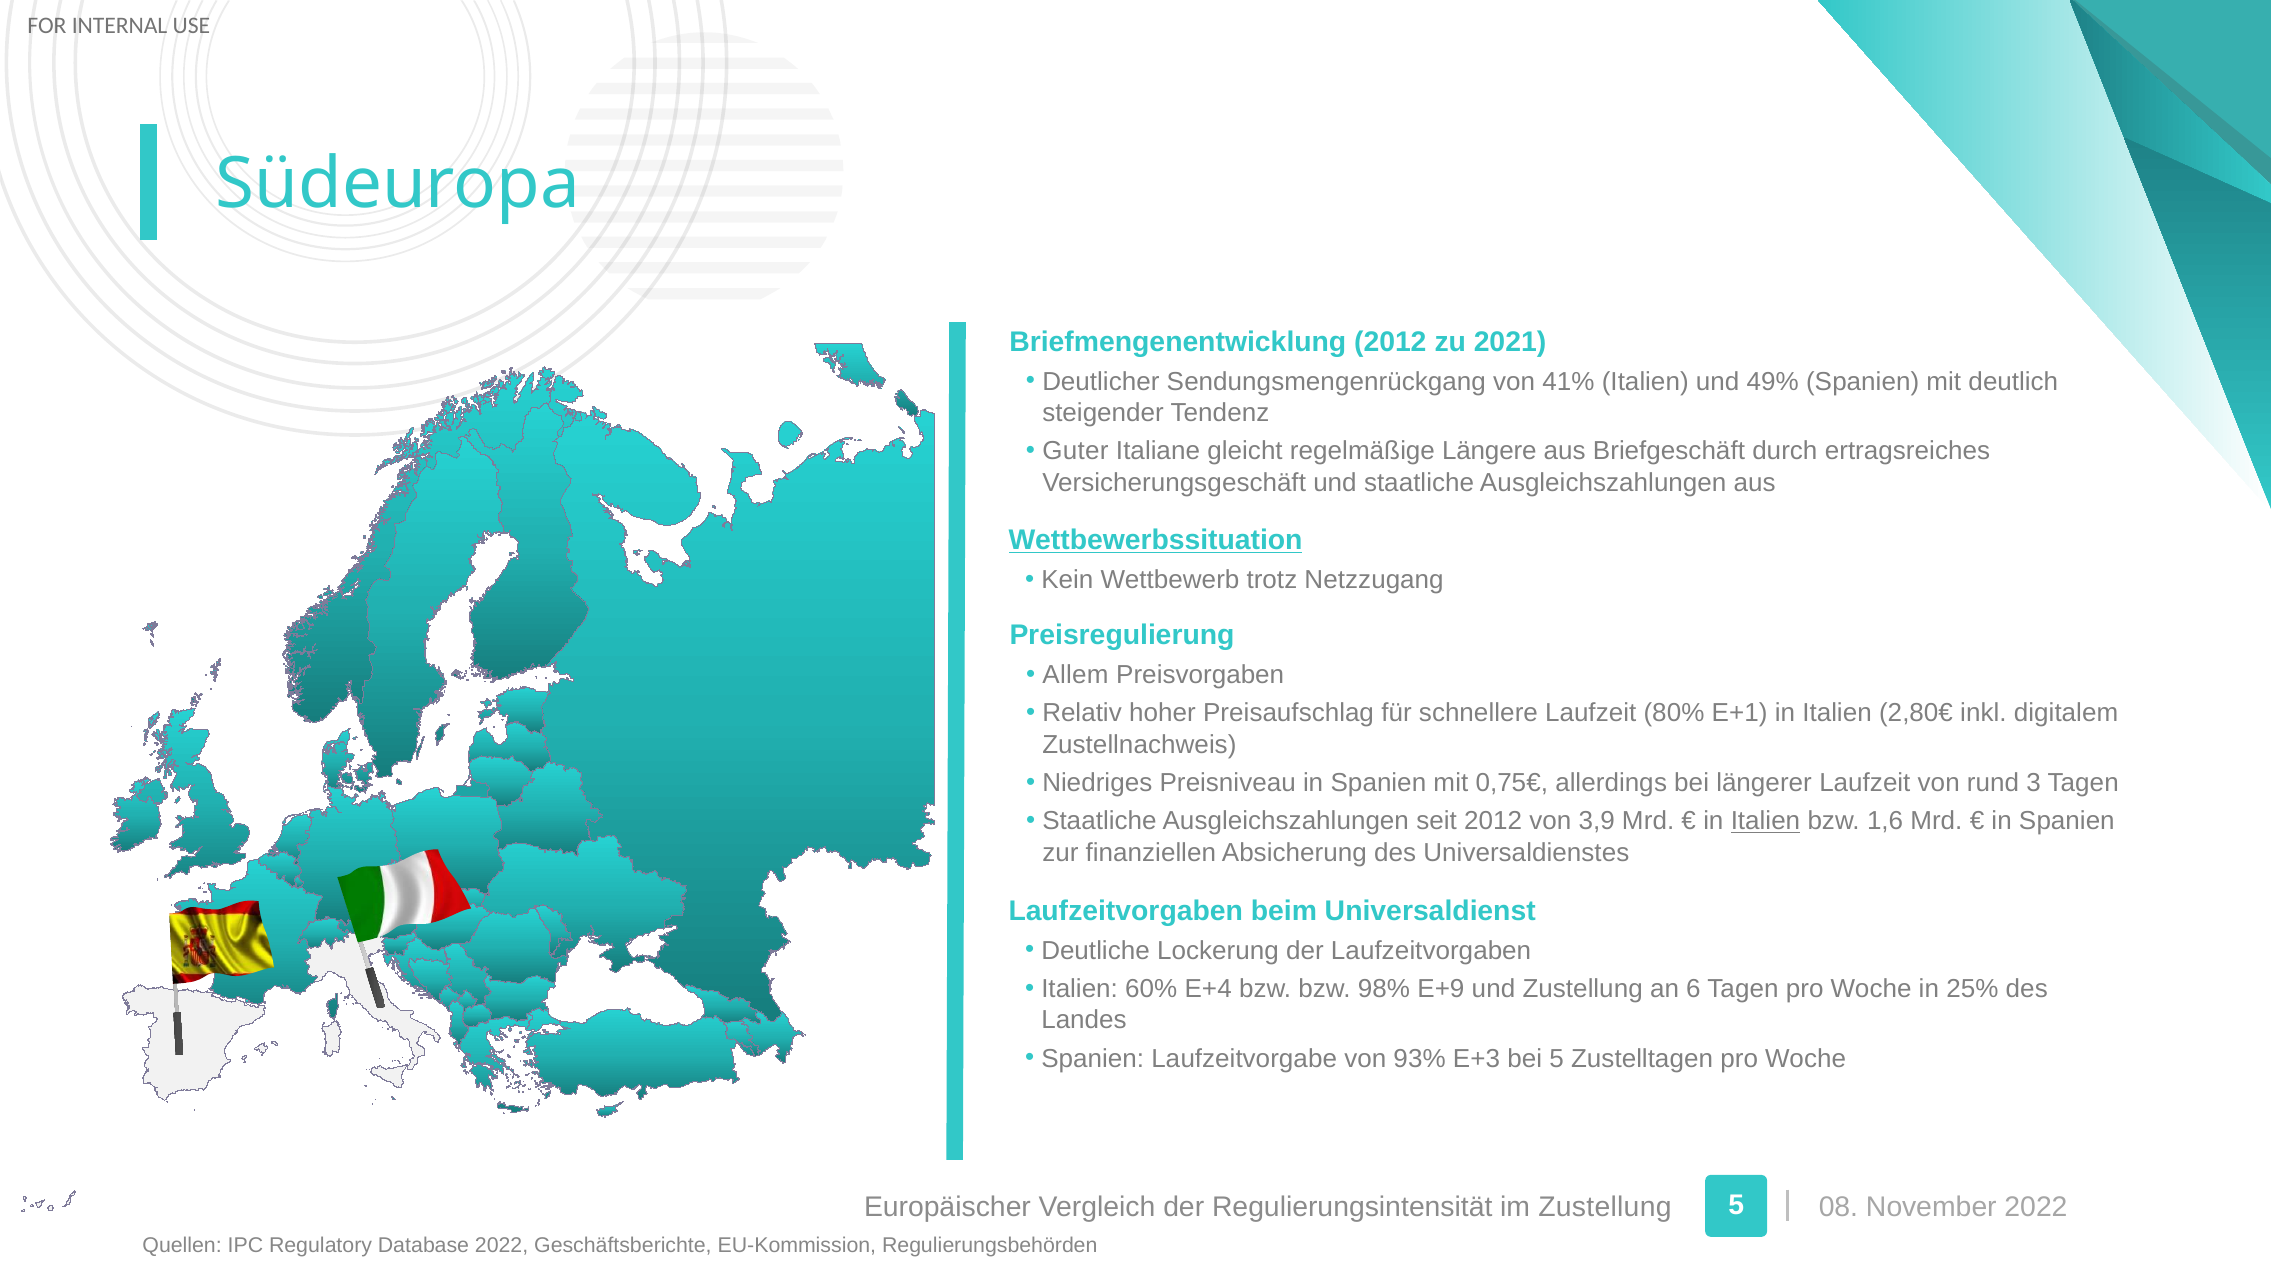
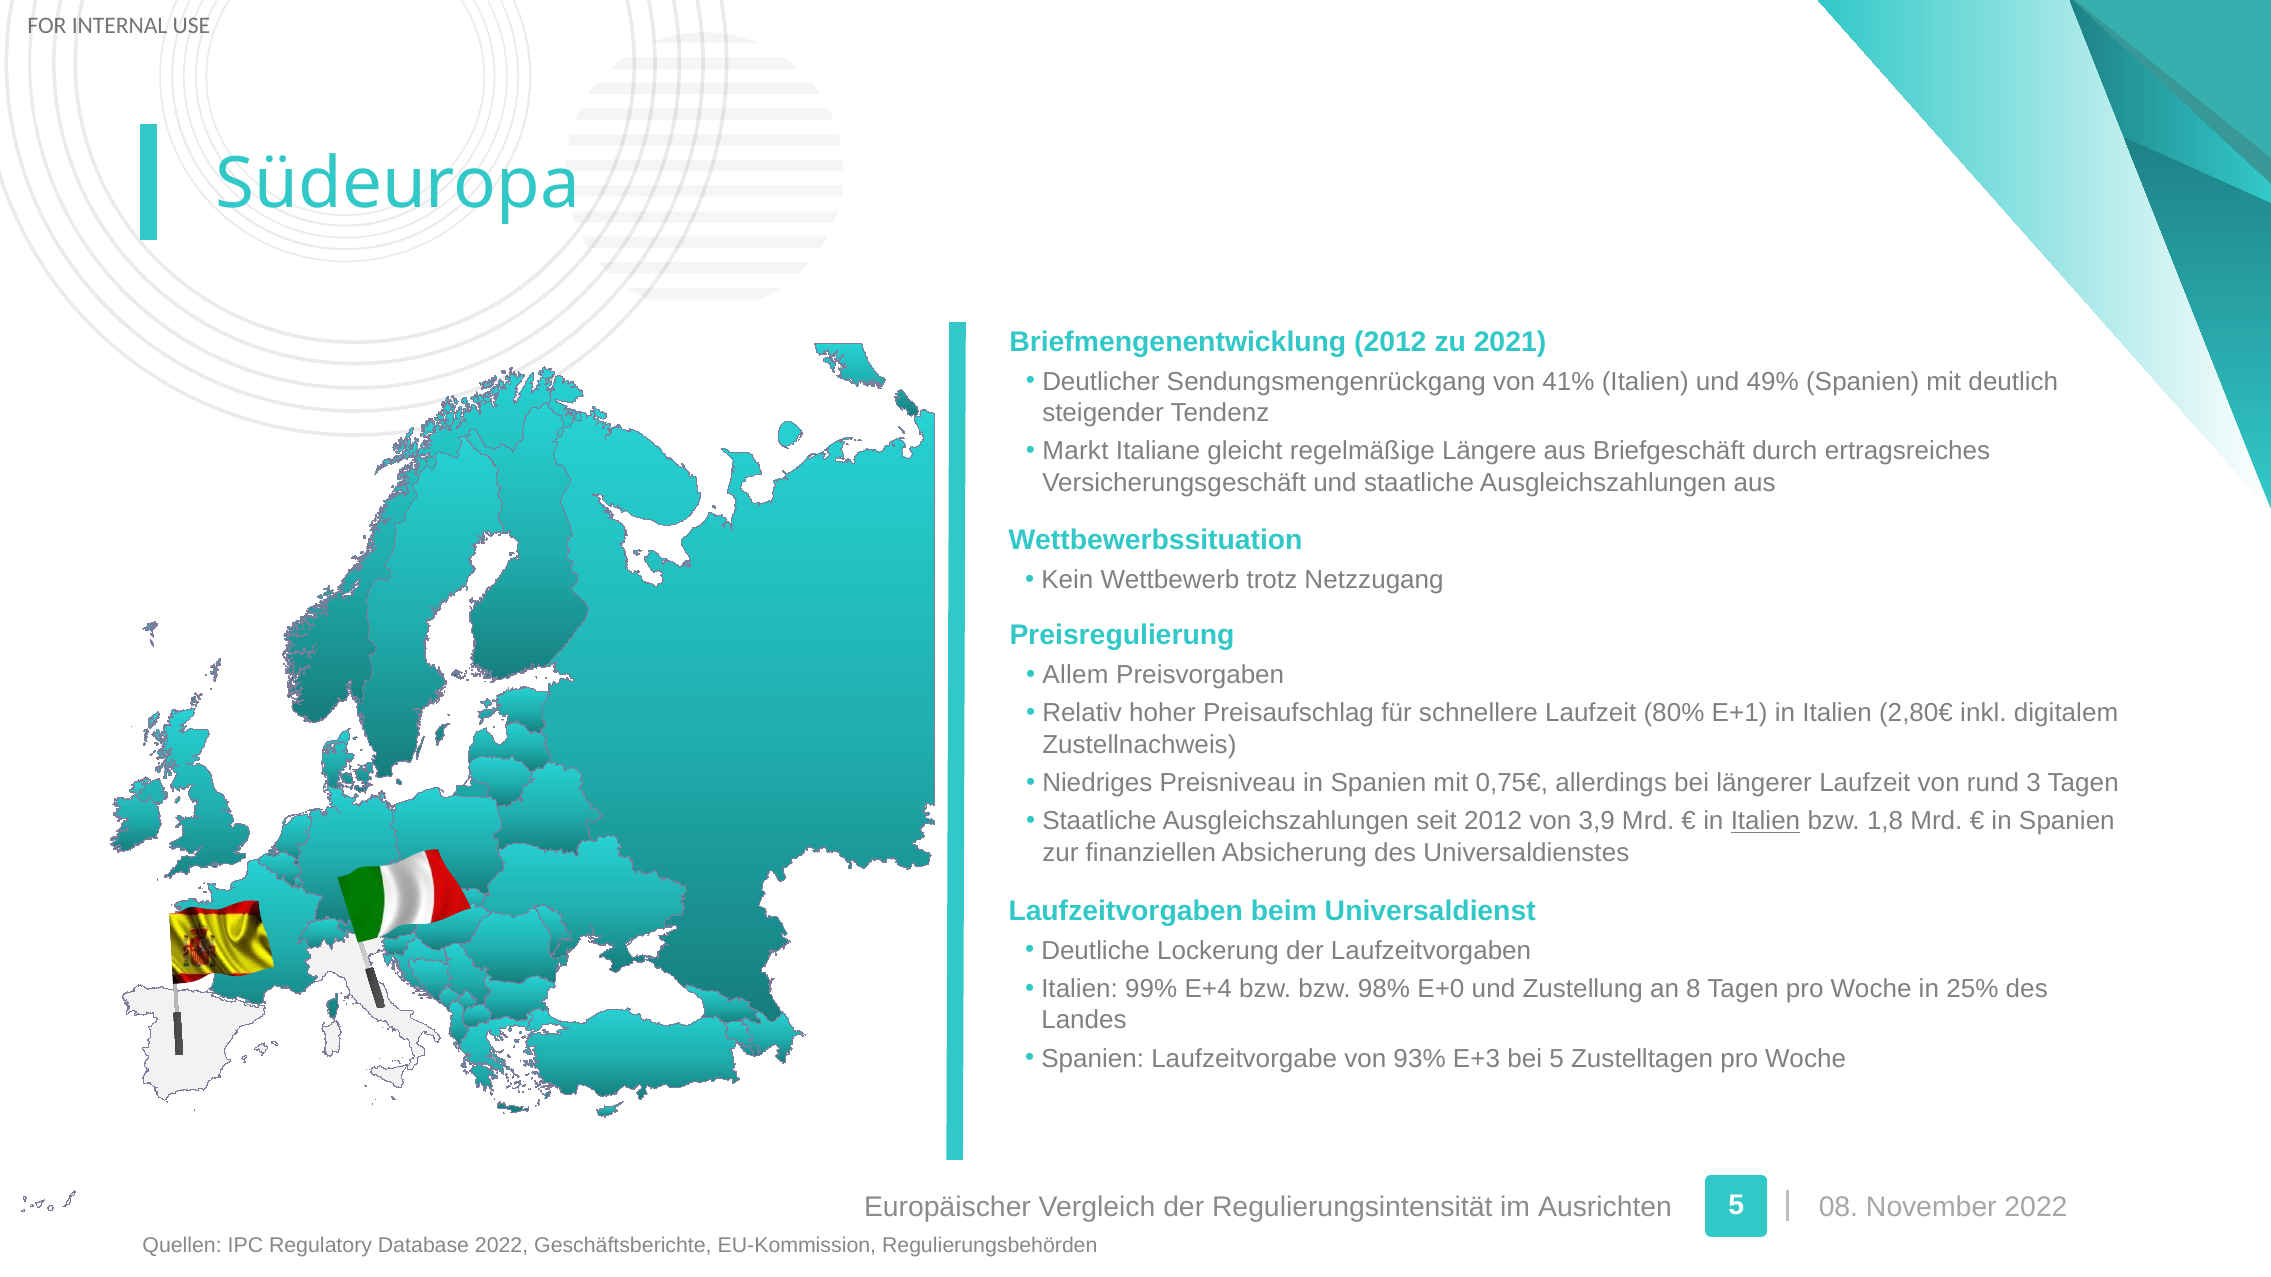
Guter: Guter -> Markt
Wettbewerbssituation underline: present -> none
1,6: 1,6 -> 1,8
60%: 60% -> 99%
E+9: E+9 -> E+0
6: 6 -> 8
im Zustellung: Zustellung -> Ausrichten
